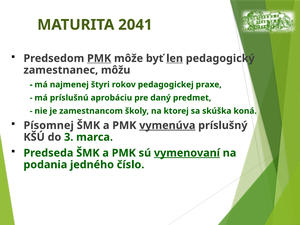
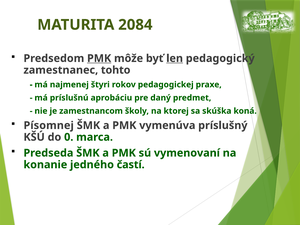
2041: 2041 -> 2084
môžu: môžu -> tohto
vymenúva underline: present -> none
3: 3 -> 0
vymenovaní underline: present -> none
podania: podania -> konanie
číslo: číslo -> častí
